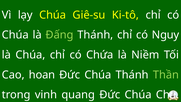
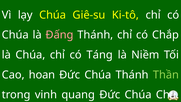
Đấng colour: light green -> pink
Nguy: Nguy -> Chắp
Chứa: Chứa -> Táng
